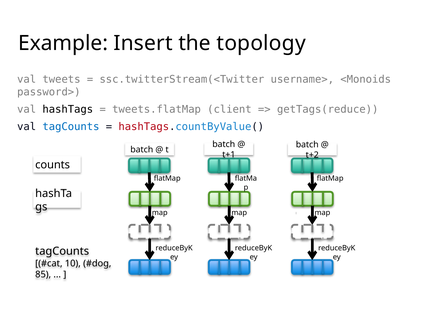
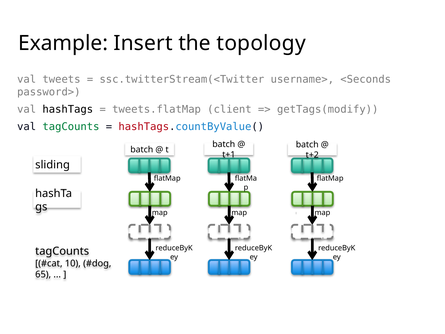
<Monoids: <Monoids -> <Seconds
getTags(reduce: getTags(reduce -> getTags(modify
tagCounts at (71, 127) colour: blue -> green
counts: counts -> sliding
85: 85 -> 65
